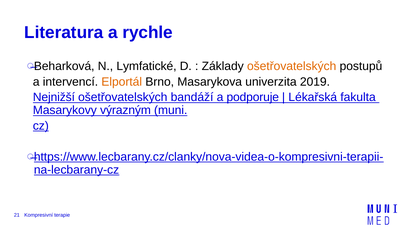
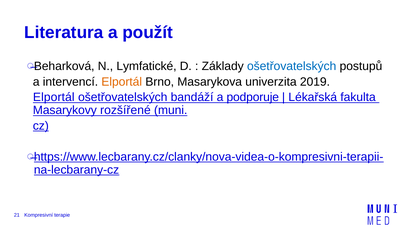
rychle: rychle -> použít
ošetřovatelských at (292, 66) colour: orange -> blue
Nejnižší at (54, 97): Nejnižší -> Elportál
výrazným: výrazným -> rozšířené
